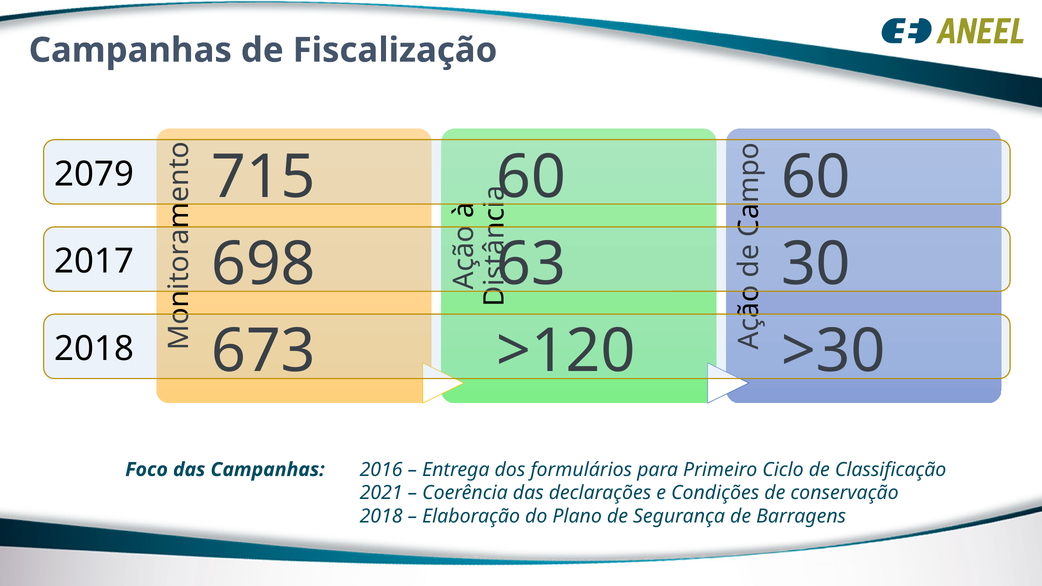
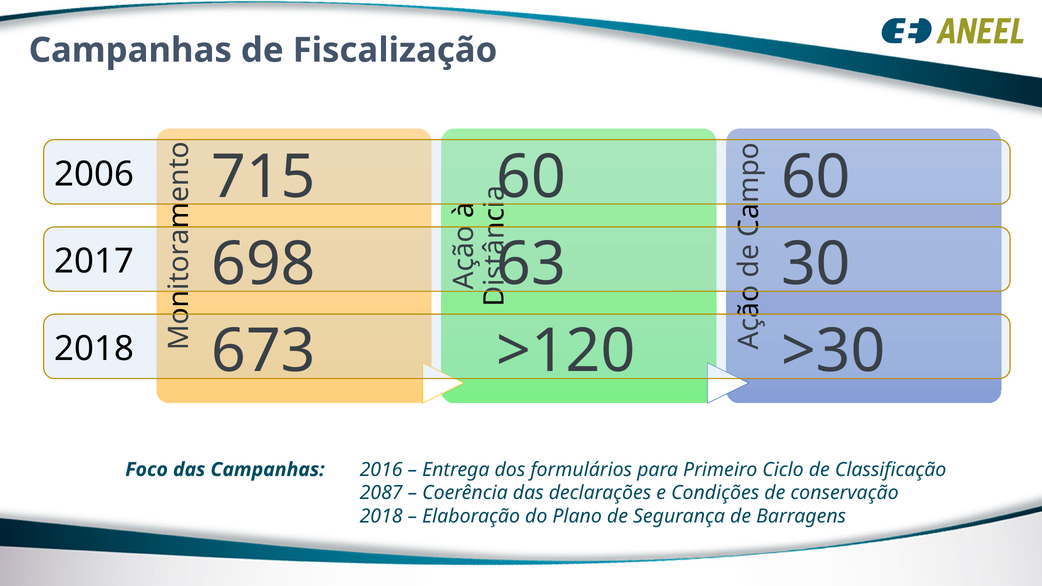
2079: 2079 -> 2006
2021: 2021 -> 2087
